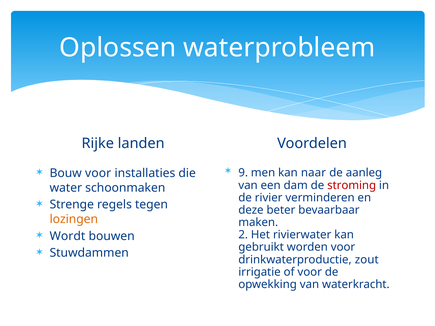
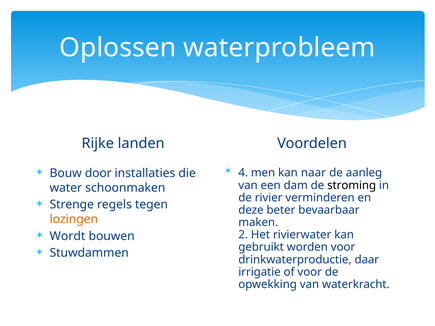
9: 9 -> 4
Bouw voor: voor -> door
stroming colour: red -> black
zout: zout -> daar
